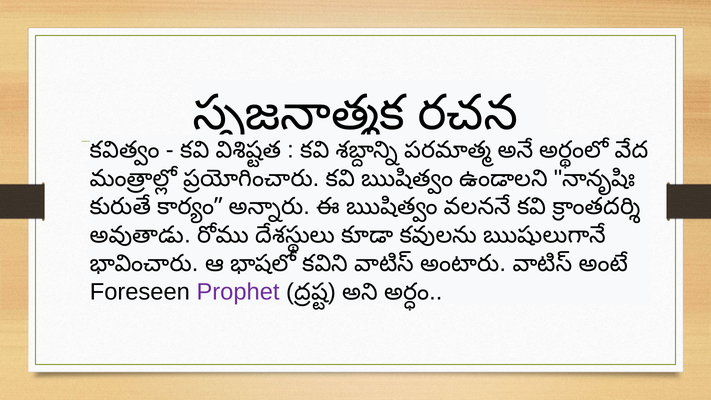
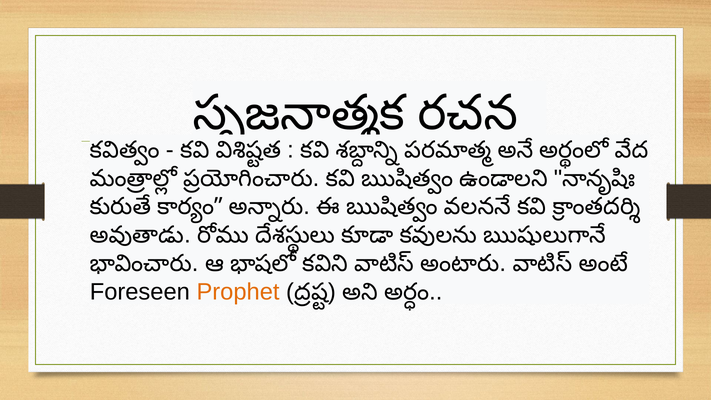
Prophet colour: purple -> orange
